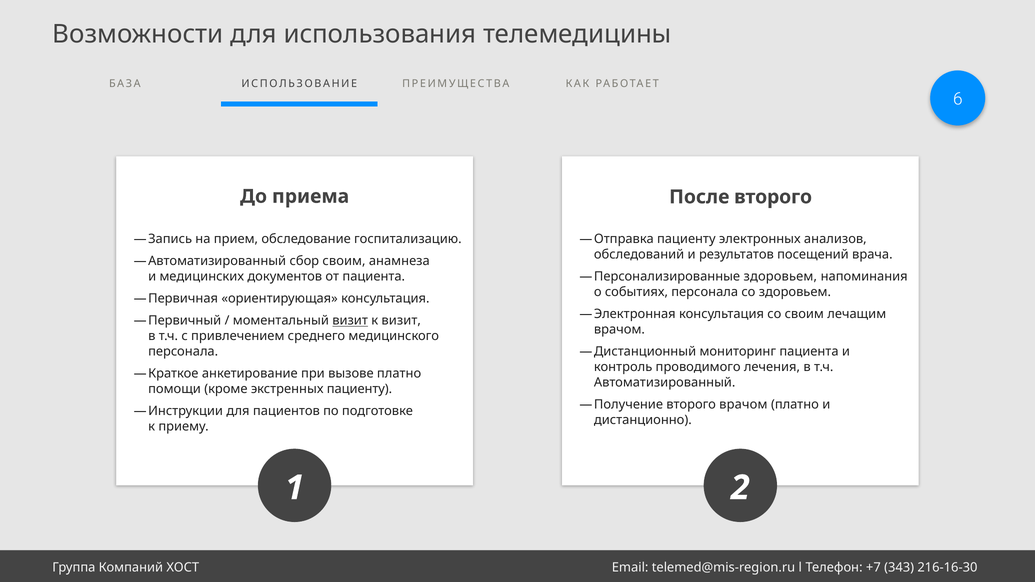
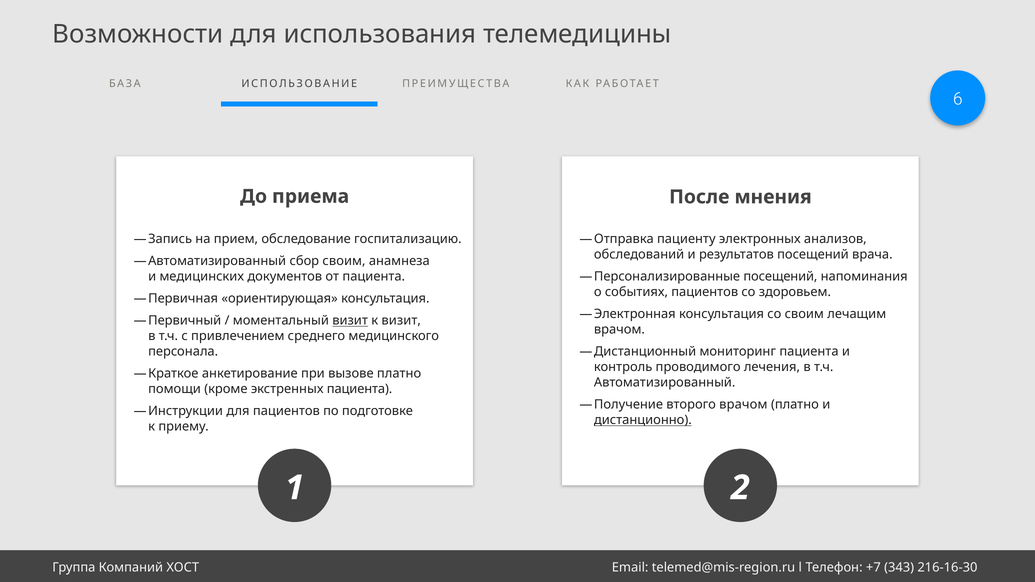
После второго: второго -> мнения
здоровьем at (780, 277): здоровьем -> посещений
событиях персонала: персонала -> пациентов
экстренных пациенту: пациенту -> пациента
дистанционно underline: none -> present
